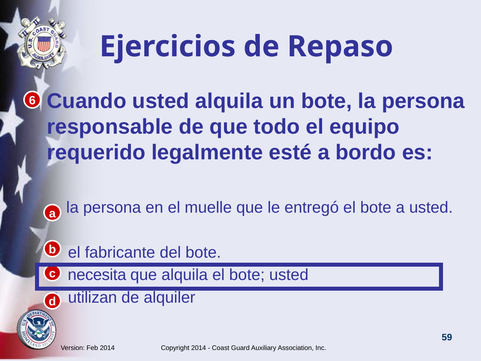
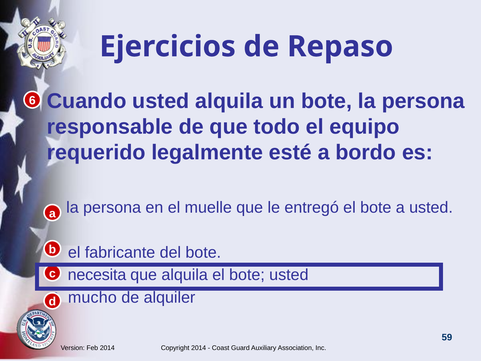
utilizan: utilizan -> mucho
